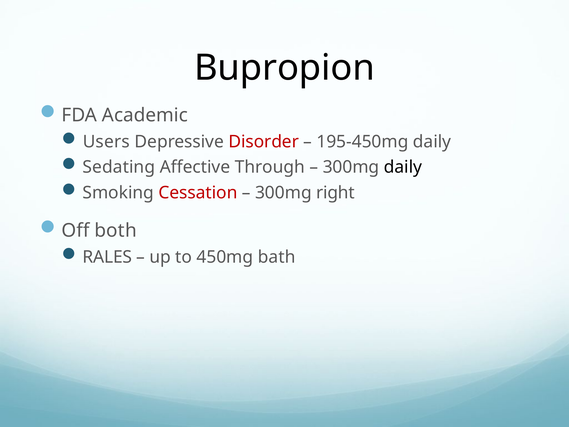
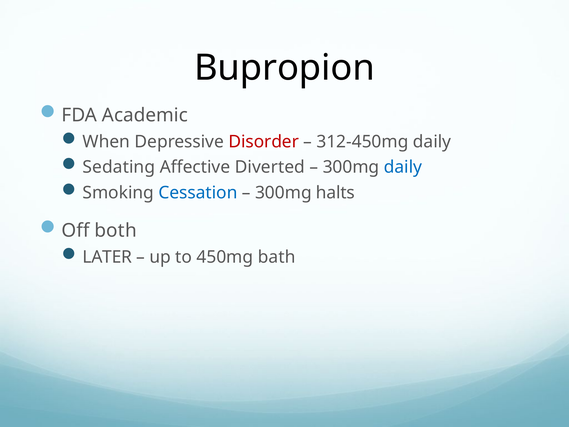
Users: Users -> When
195-450mg: 195-450mg -> 312-450mg
Through: Through -> Diverted
daily at (403, 167) colour: black -> blue
Cessation colour: red -> blue
right: right -> halts
RALES: RALES -> LATER
